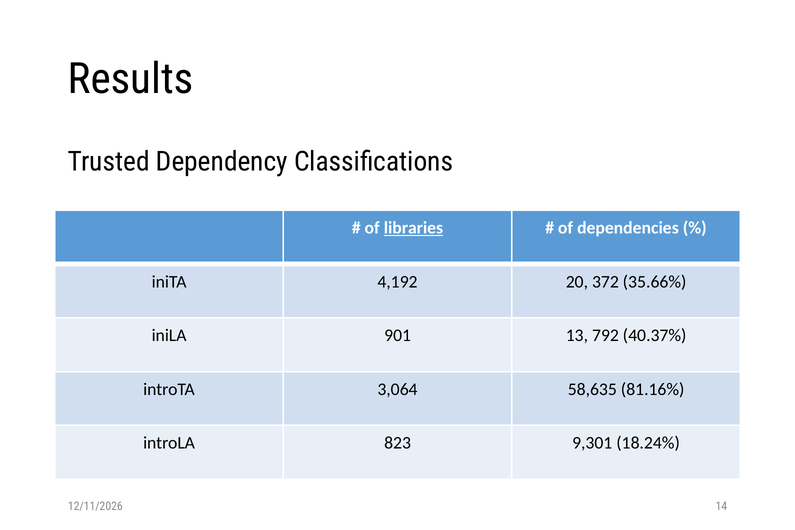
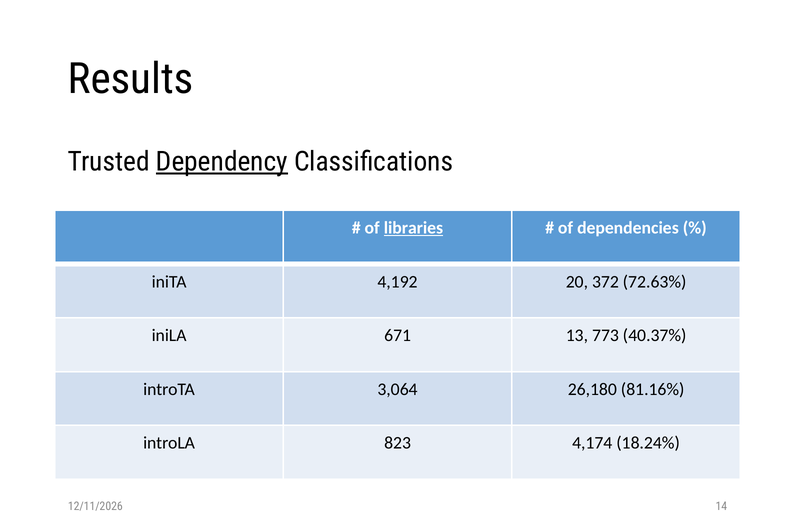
Dependency underline: none -> present
35.66%: 35.66% -> 72.63%
901: 901 -> 671
792: 792 -> 773
58,635: 58,635 -> 26,180
9,301: 9,301 -> 4,174
